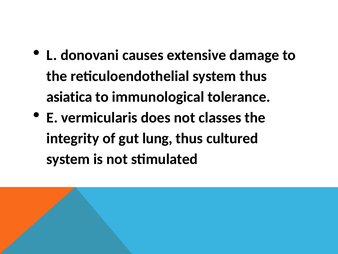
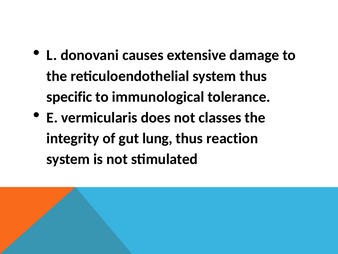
asiatica: asiatica -> specific
cultured: cultured -> reaction
